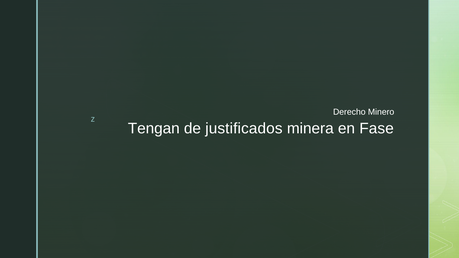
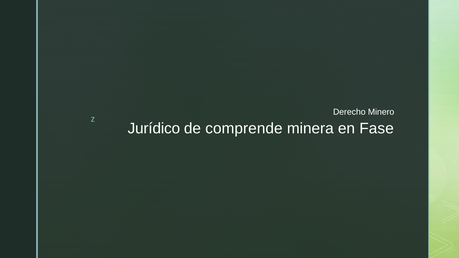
Tengan: Tengan -> Jurídico
justificados: justificados -> comprende
